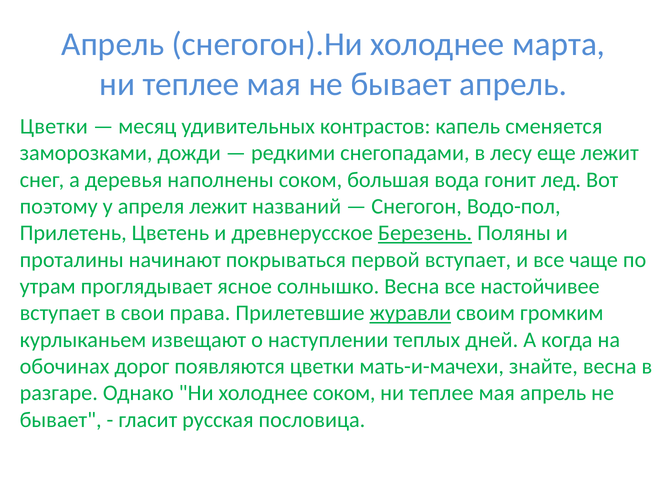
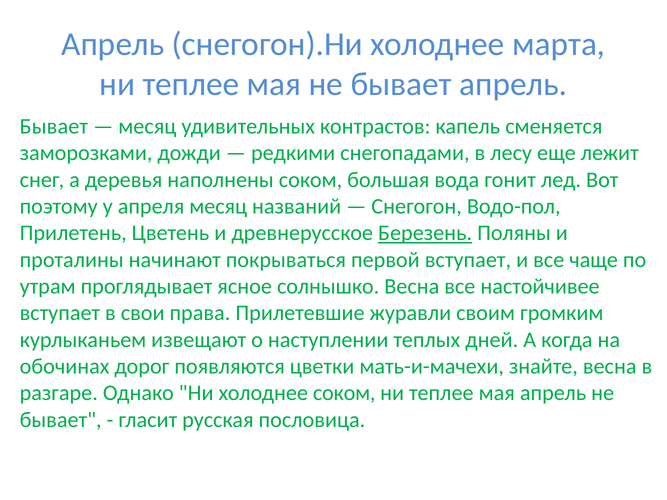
Цветки at (54, 126): Цветки -> Бывает
апреля лежит: лежит -> месяц
журавли underline: present -> none
